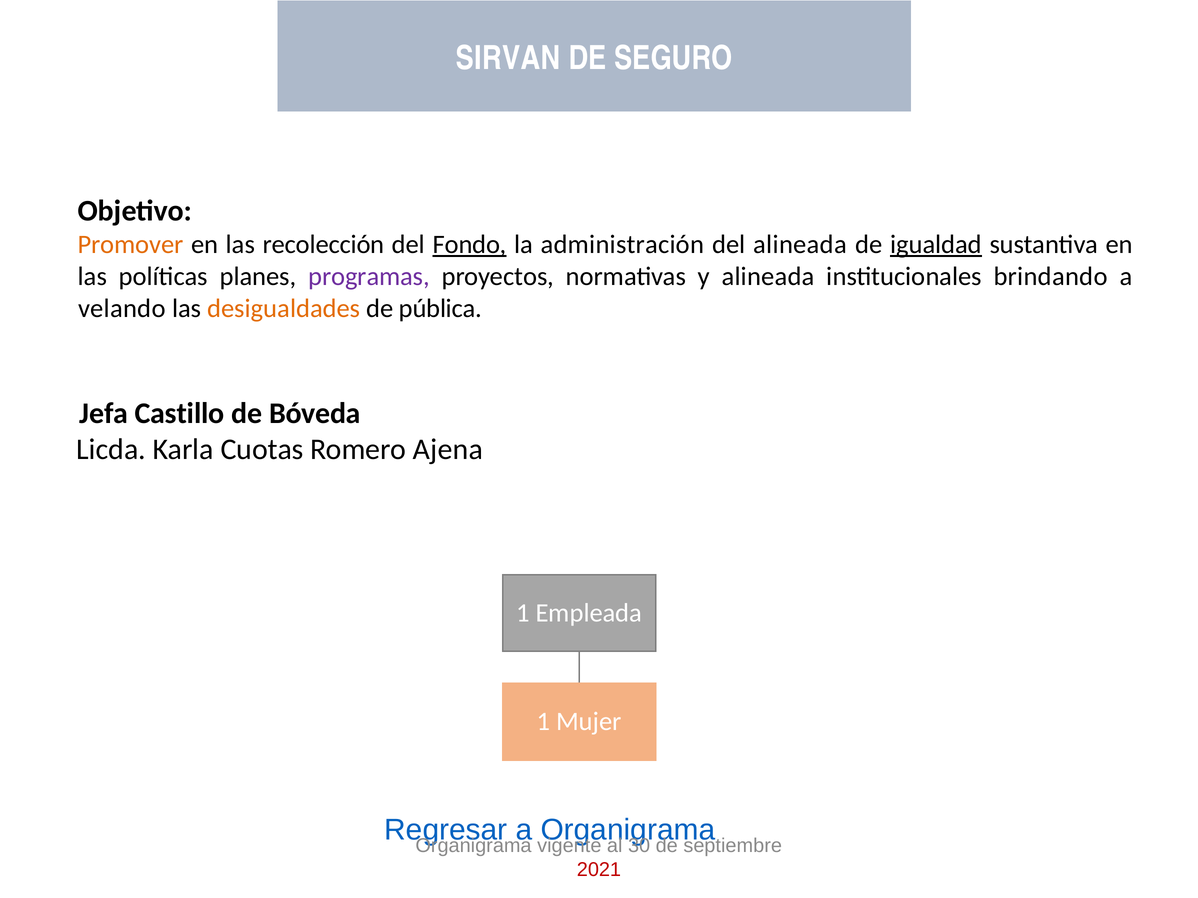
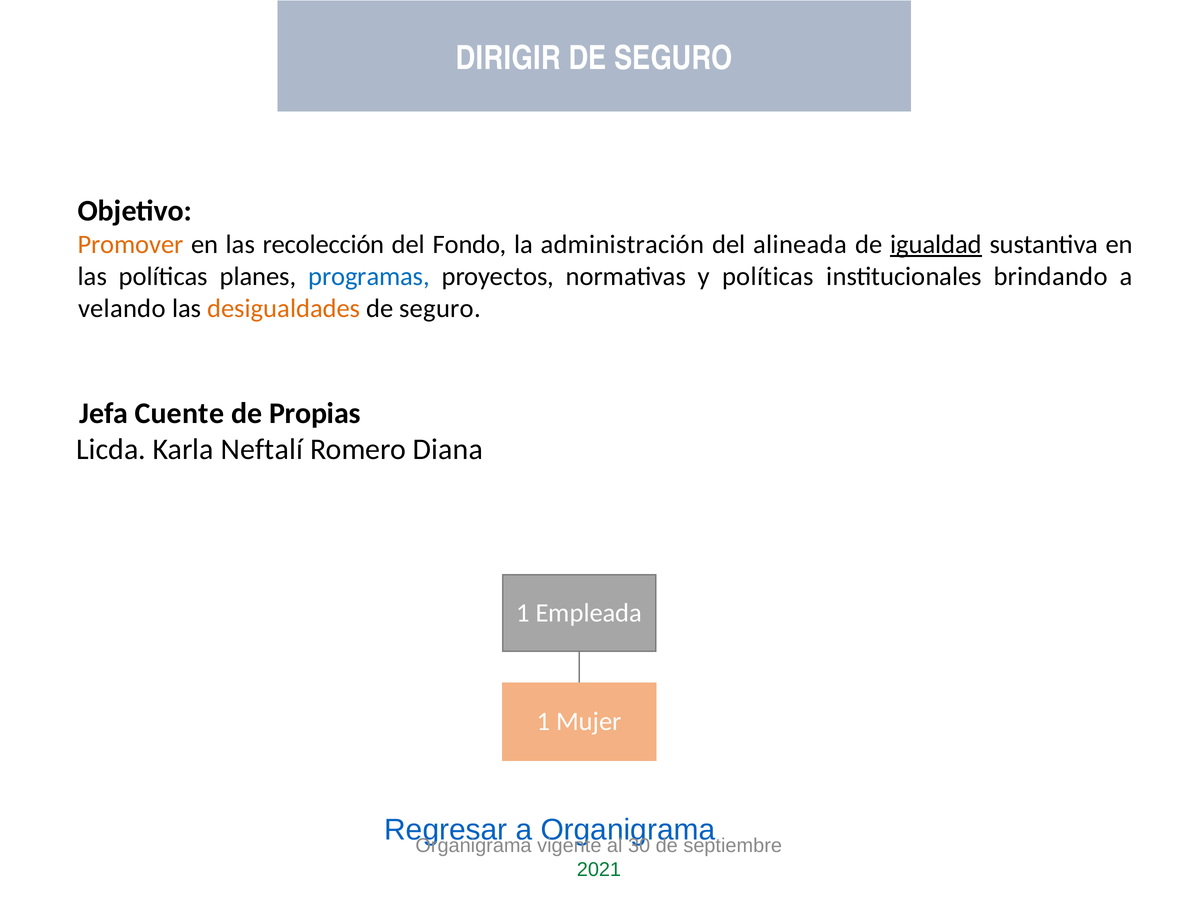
SIRVAN: SIRVAN -> DIRIGIR
Fondo underline: present -> none
programas colour: purple -> blue
y alineada: alineada -> políticas
pública at (440, 309): pública -> seguro
Castillo: Castillo -> Cuente
Bóveda: Bóveda -> Propias
Cuotas: Cuotas -> Neftalí
Ajena: Ajena -> Diana
2021 colour: red -> green
